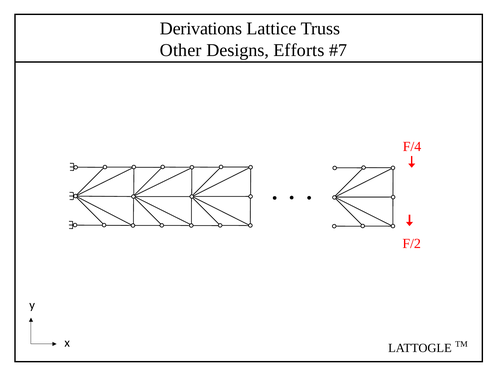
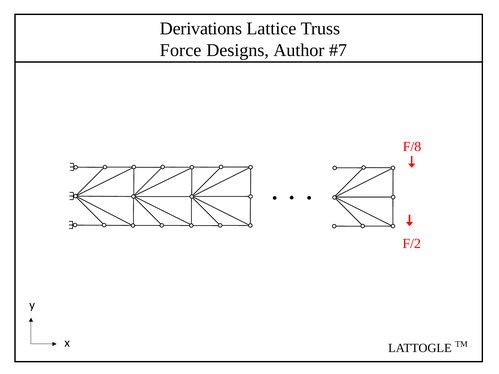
Other: Other -> Force
Efforts: Efforts -> Author
F/4: F/4 -> F/8
